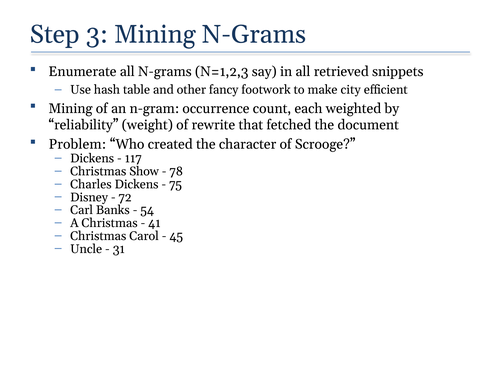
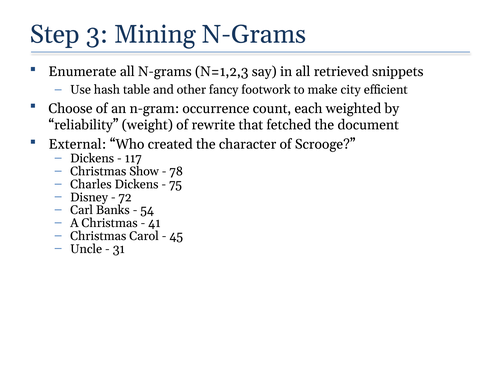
Mining at (70, 108): Mining -> Choose
Problem: Problem -> External
